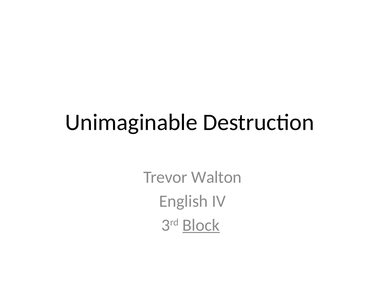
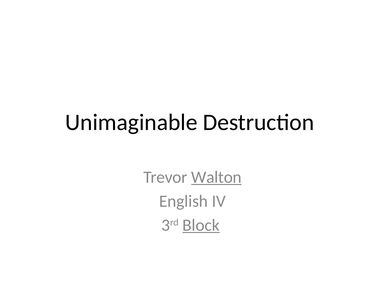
Walton underline: none -> present
